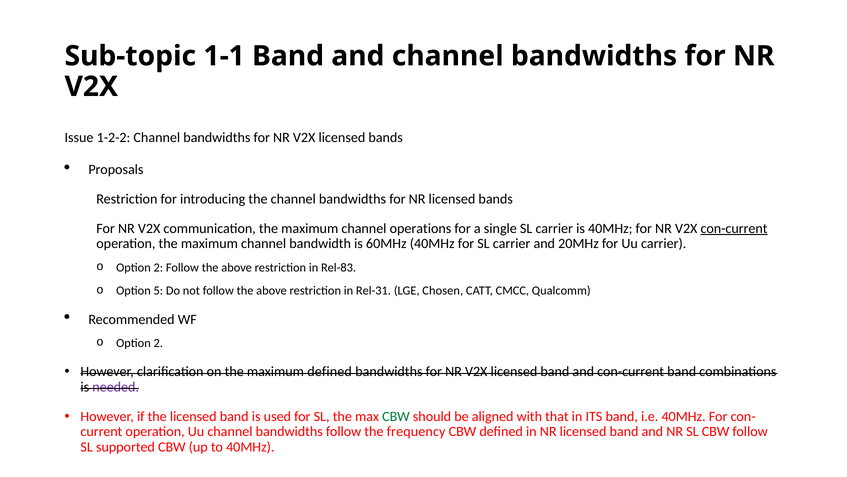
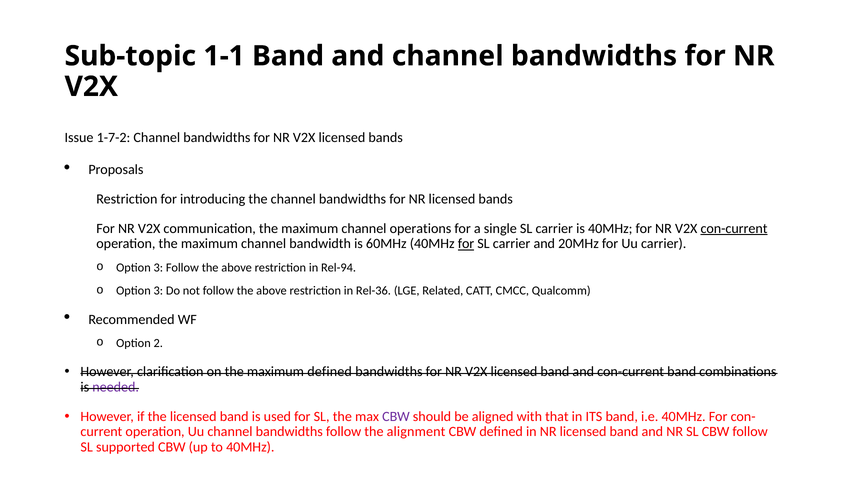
1-2-2: 1-2-2 -> 1-7-2
for at (466, 243) underline: none -> present
2 at (158, 268): 2 -> 3
Rel-83: Rel-83 -> Rel-94
5 at (158, 291): 5 -> 3
Rel-31: Rel-31 -> Rel-36
Chosen: Chosen -> Related
CBW at (396, 416) colour: green -> purple
frequency: frequency -> alignment
